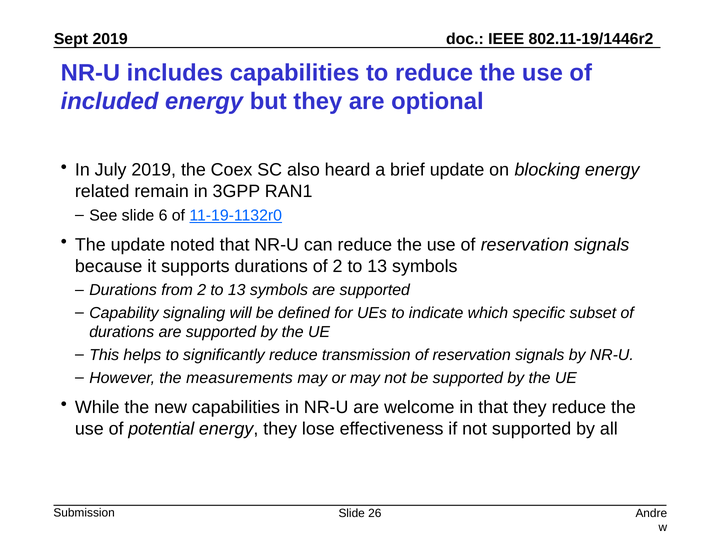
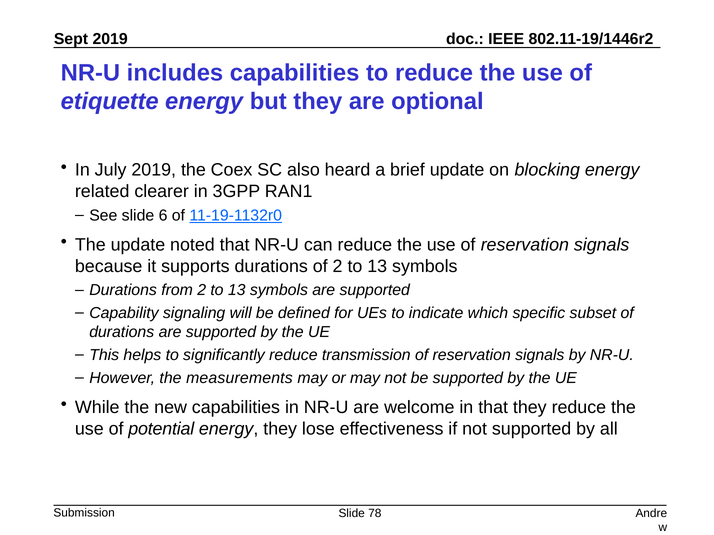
included: included -> etiquette
remain: remain -> clearer
26: 26 -> 78
